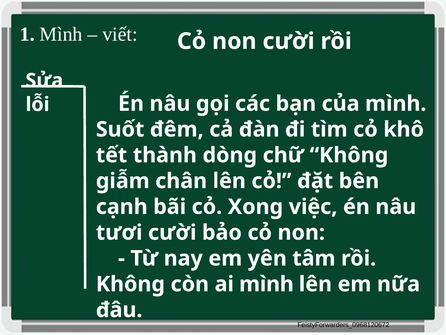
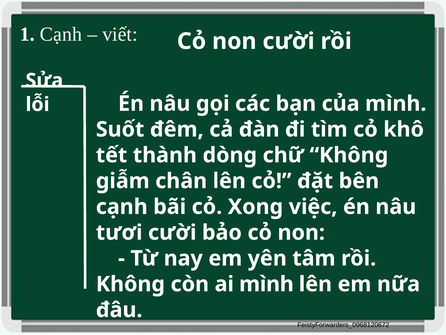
1 Mình: Mình -> Cạnh
